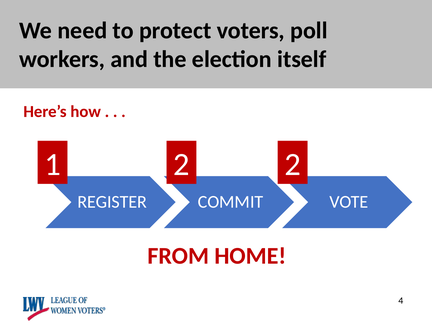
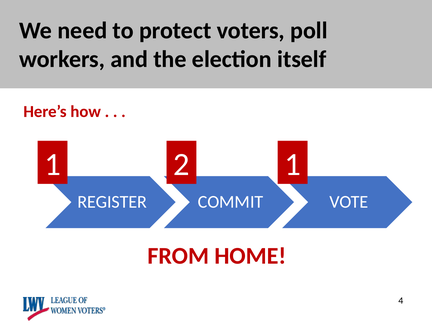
2 2: 2 -> 1
